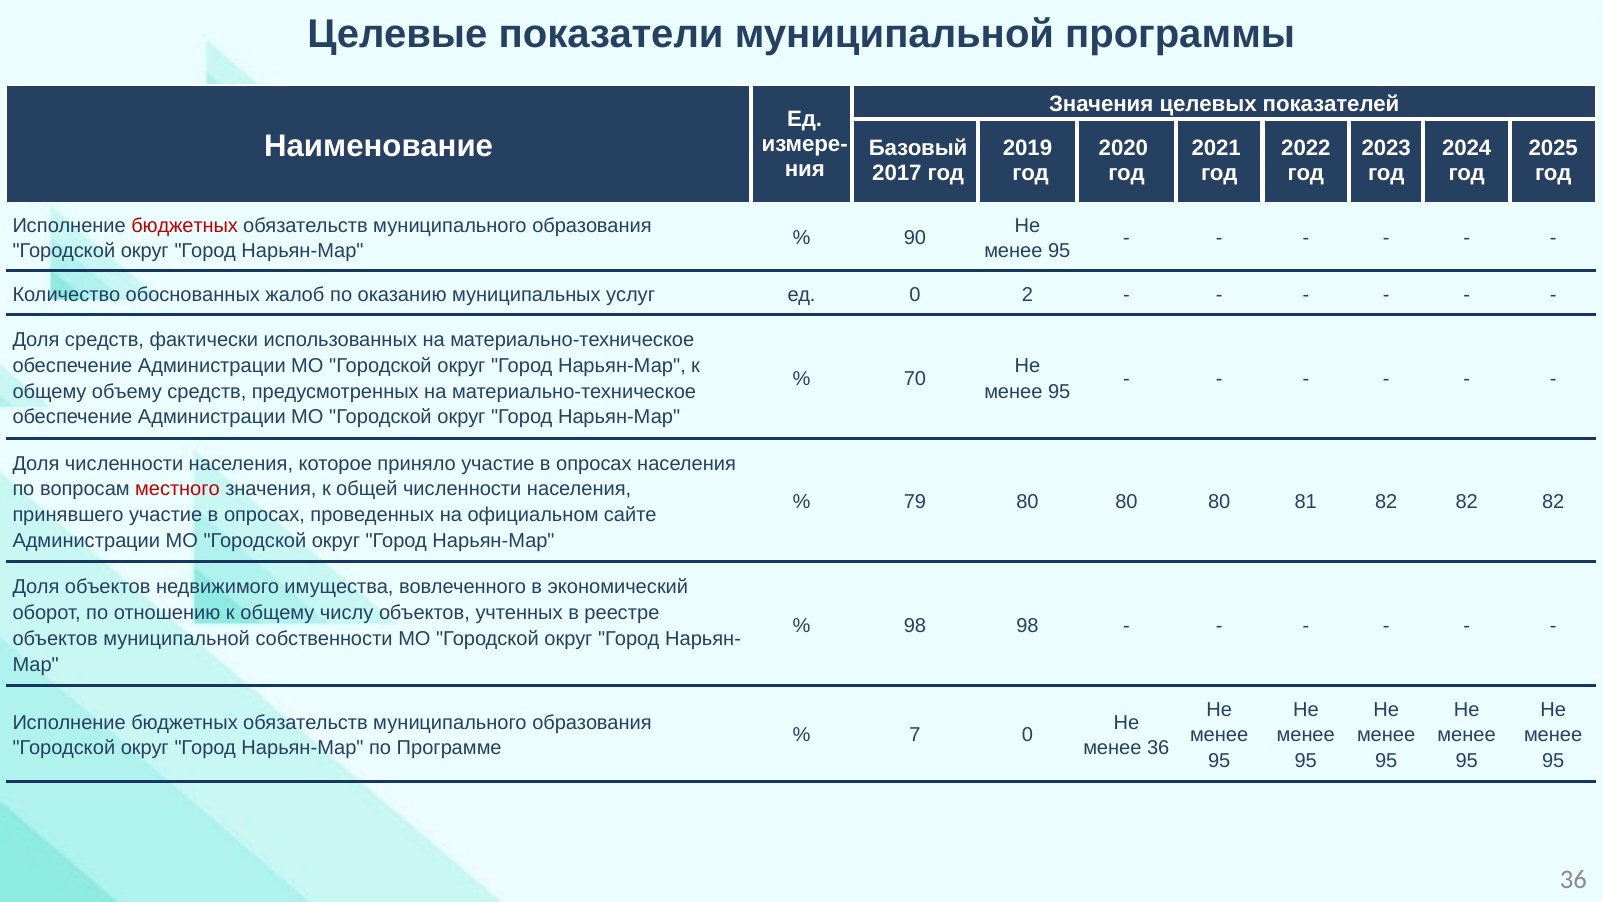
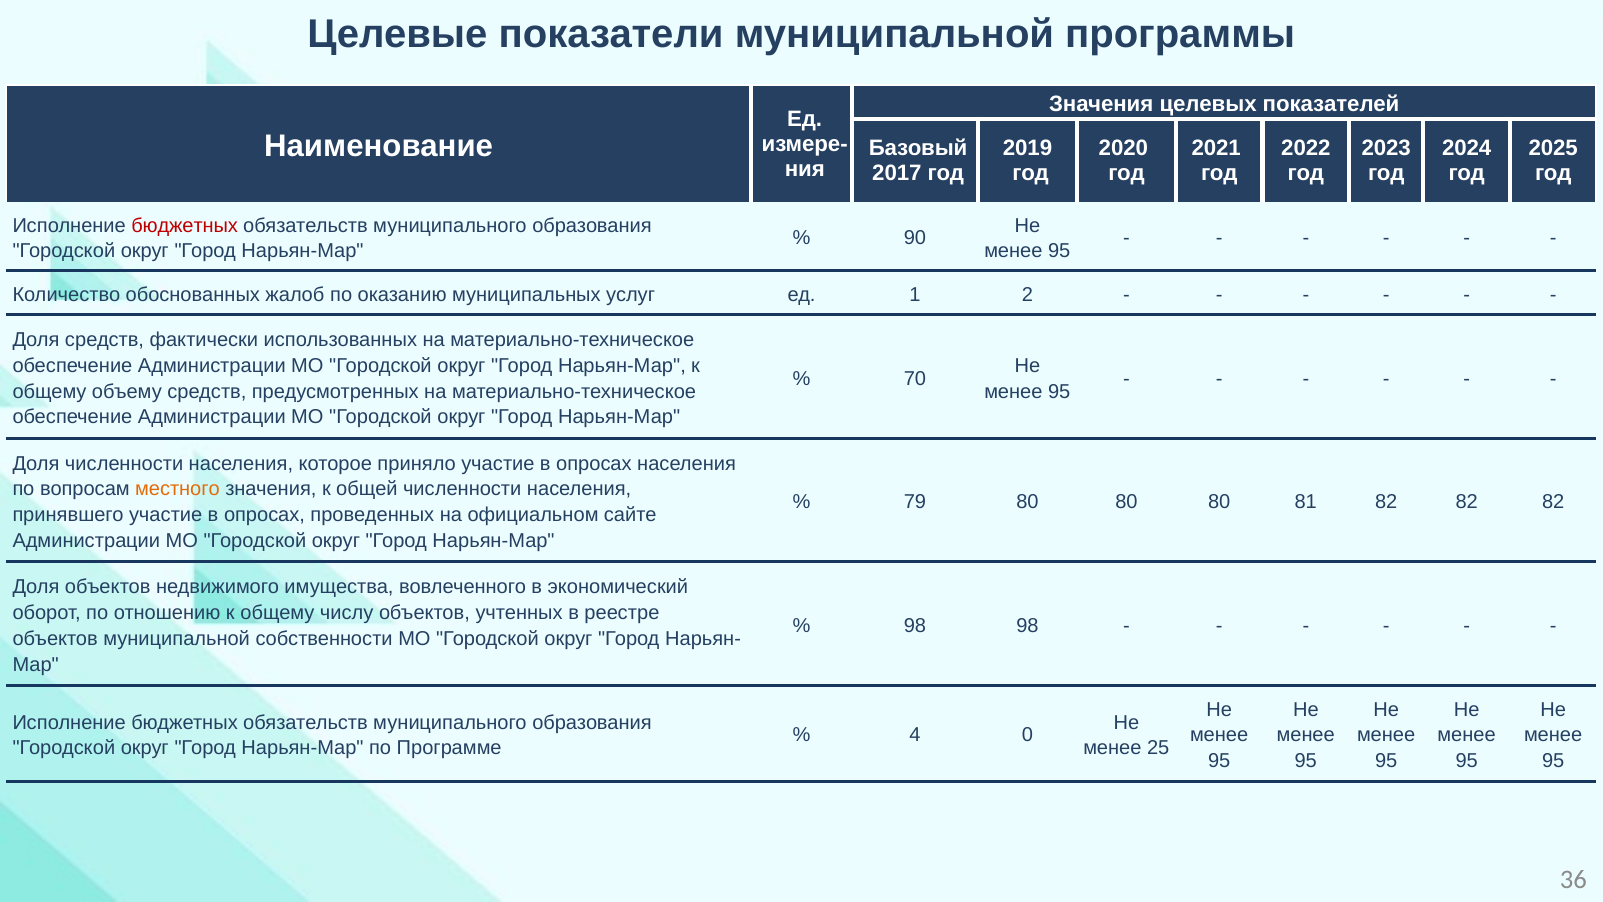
ед 0: 0 -> 1
местного colour: red -> orange
7: 7 -> 4
менее 36: 36 -> 25
